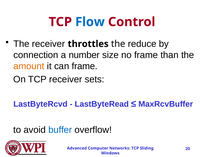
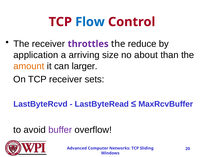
throttles colour: black -> purple
connection: connection -> application
number: number -> arriving
no frame: frame -> about
can frame: frame -> larger
buffer colour: blue -> purple
